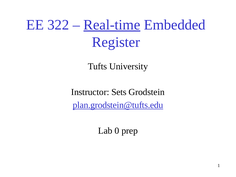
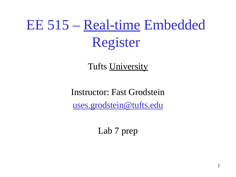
322: 322 -> 515
University underline: none -> present
Sets: Sets -> Fast
plan.grodstein@tufts.edu: plan.grodstein@tufts.edu -> uses.grodstein@tufts.edu
0: 0 -> 7
